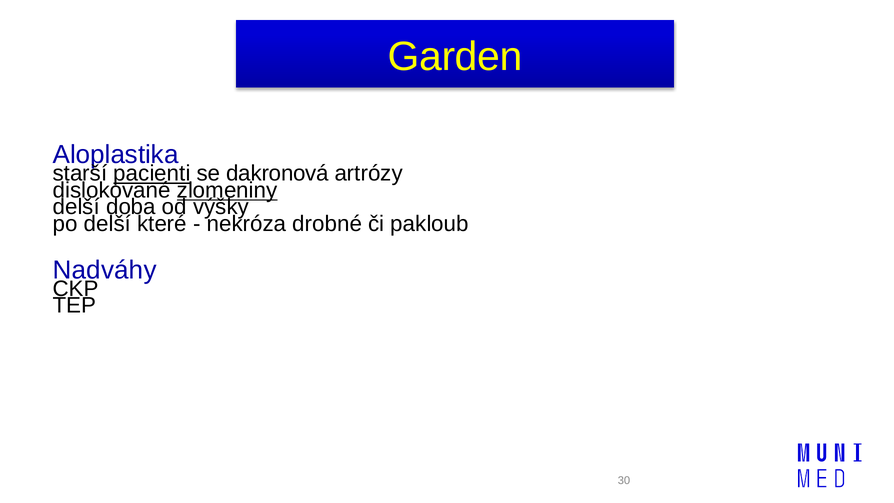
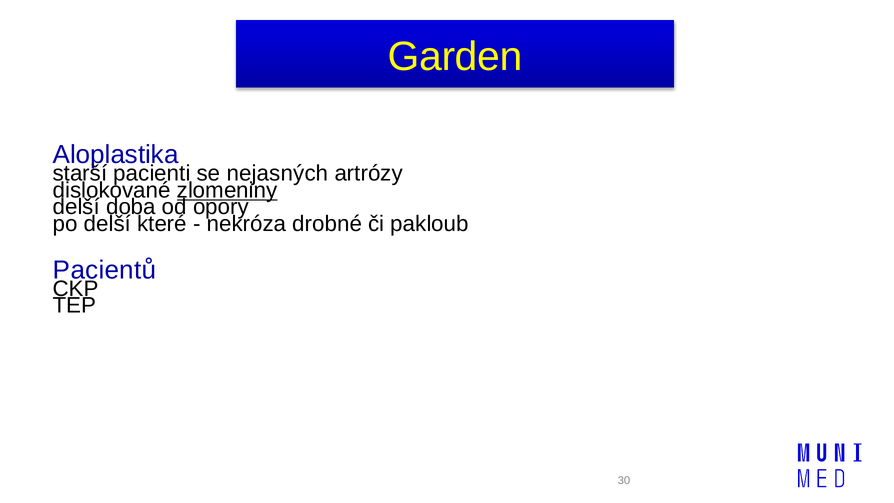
pacienti underline: present -> none
dakronová: dakronová -> nejasných
výšky: výšky -> opory
Nadváhy: Nadváhy -> Pacientů
